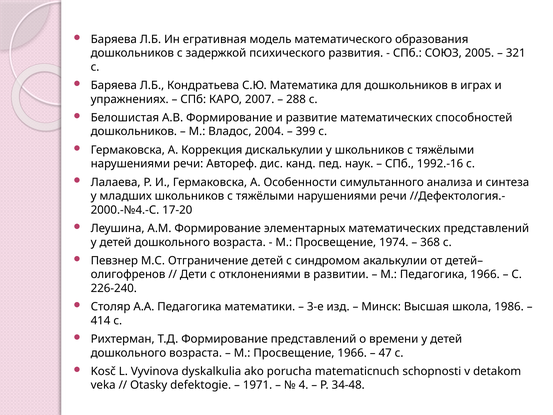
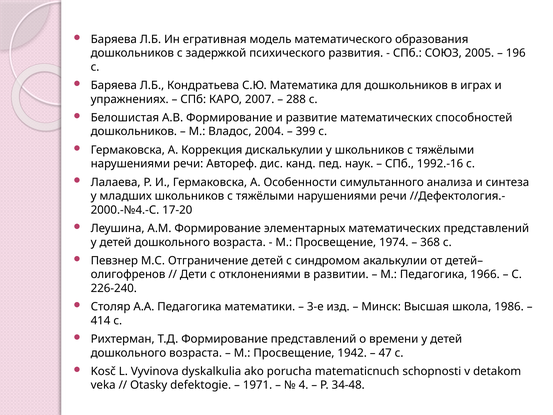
321: 321 -> 196
Просвещение 1966: 1966 -> 1942
